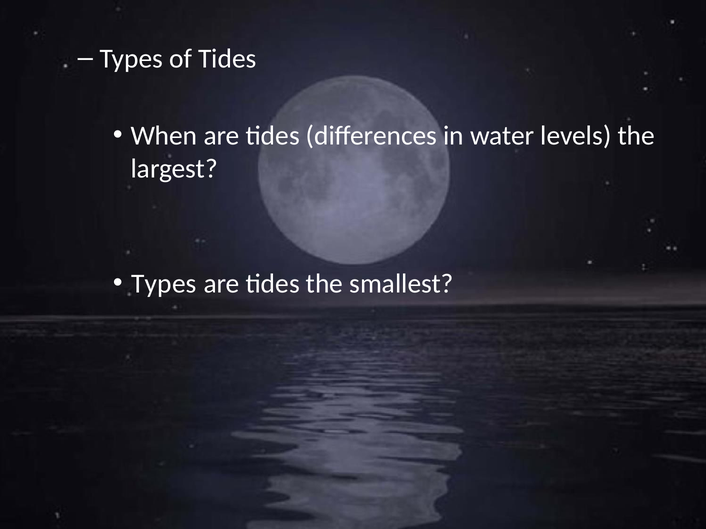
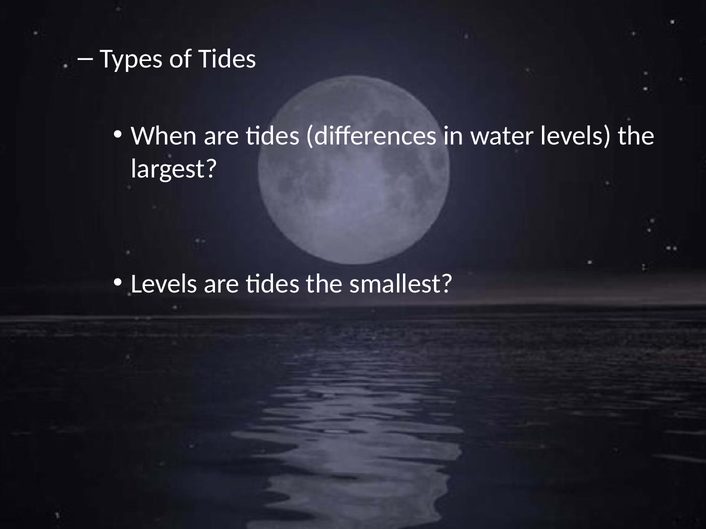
Types at (164, 284): Types -> Levels
